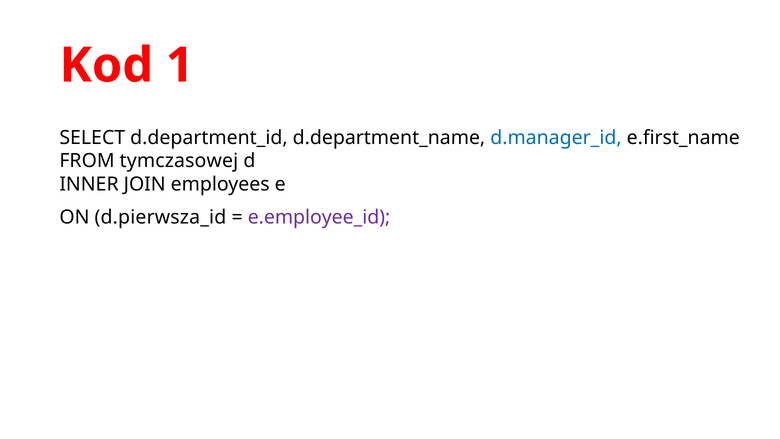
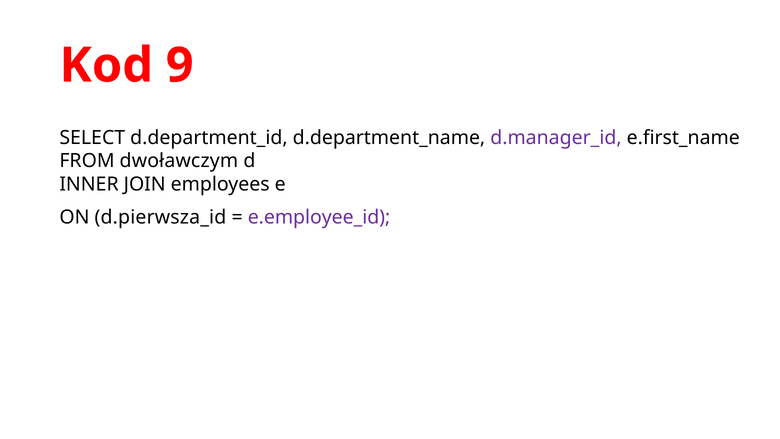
1: 1 -> 9
d.manager_id colour: blue -> purple
tymczasowej: tymczasowej -> dwoławczym
